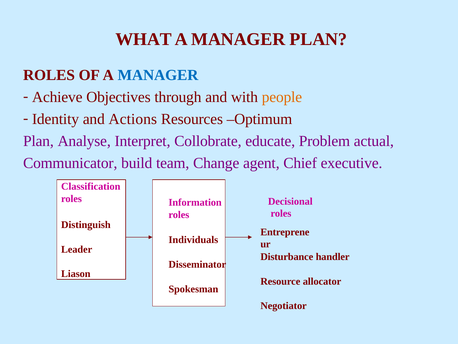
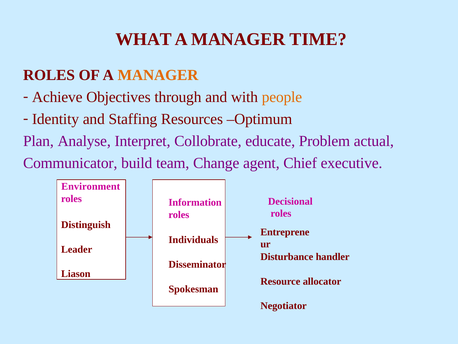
MANAGER PLAN: PLAN -> TIME
MANAGER at (158, 75) colour: blue -> orange
Actions: Actions -> Staffing
Classification: Classification -> Environment
